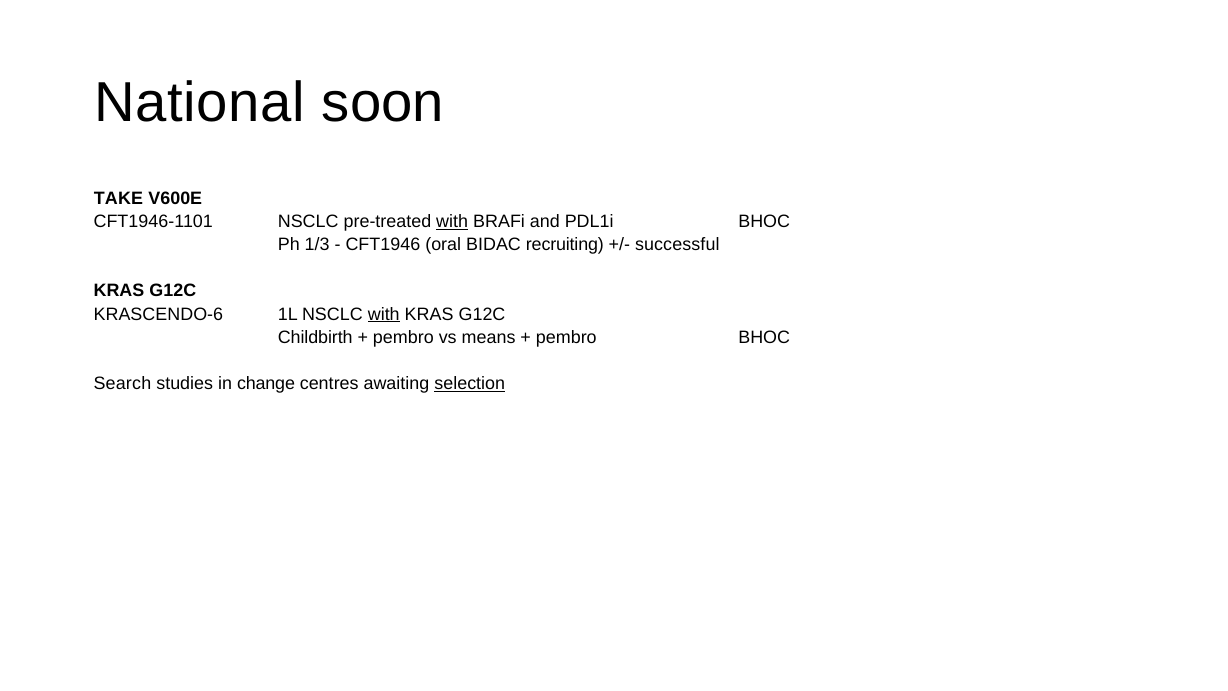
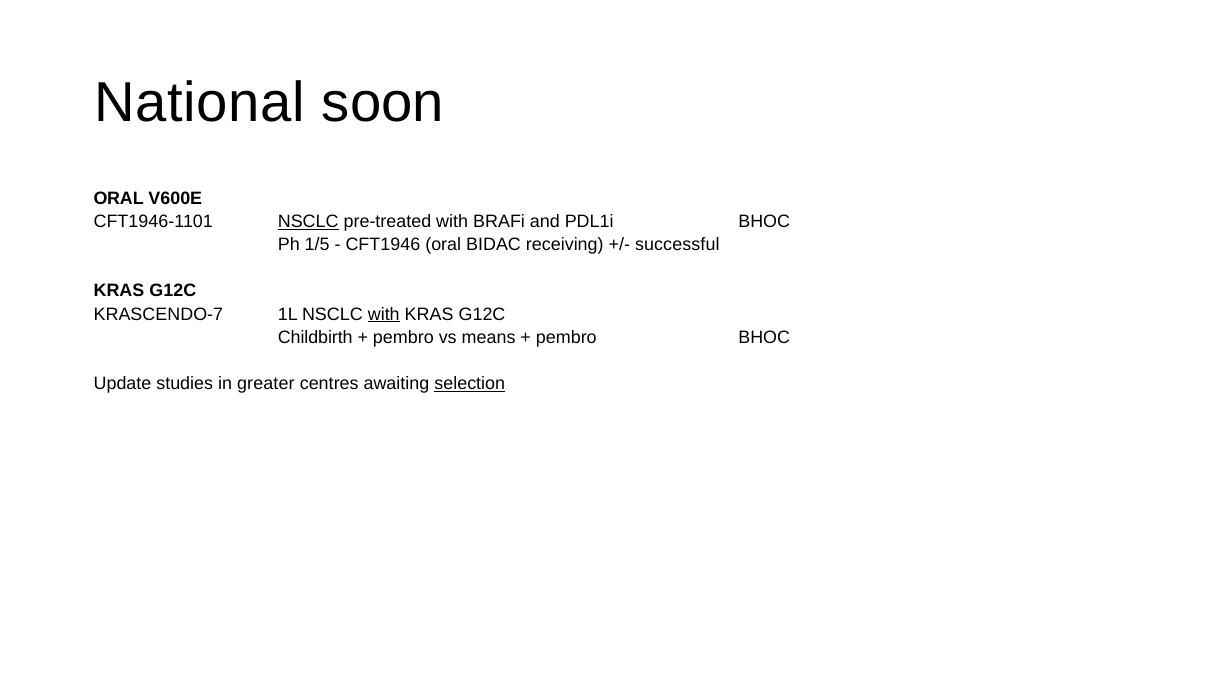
TAKE at (118, 198): TAKE -> ORAL
NSCLC at (308, 221) underline: none -> present
with at (452, 221) underline: present -> none
1/3: 1/3 -> 1/5
recruiting: recruiting -> receiving
KRASCENDO-6: KRASCENDO-6 -> KRASCENDO-7
Search: Search -> Update
change: change -> greater
